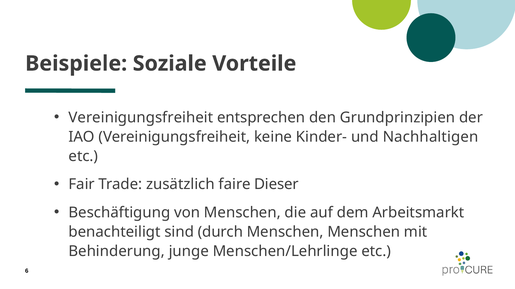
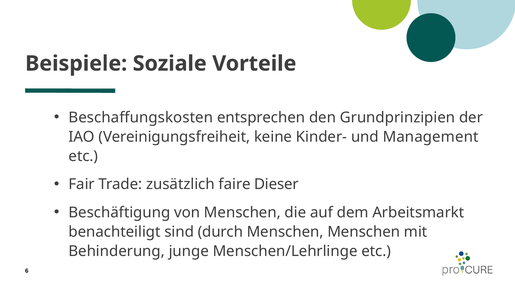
Vereinigungsfreiheit at (141, 118): Vereinigungsfreiheit -> Beschaffungskosten
Nachhaltigen: Nachhaltigen -> Management
